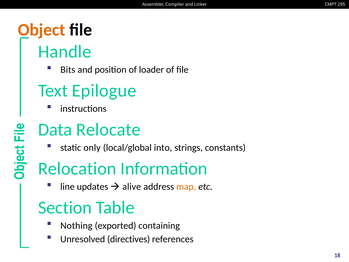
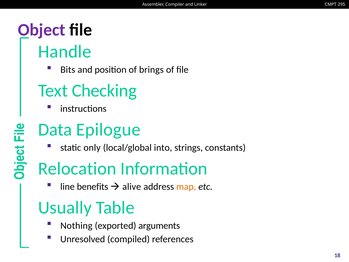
Object colour: orange -> purple
loader: loader -> brings
Epilogue: Epilogue -> Checking
Relocate: Relocate -> Epilogue
updates: updates -> benefits
Section: Section -> Usually
containing: containing -> arguments
directives: directives -> compiled
